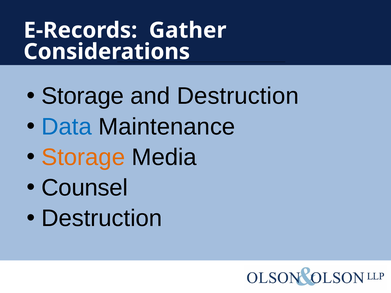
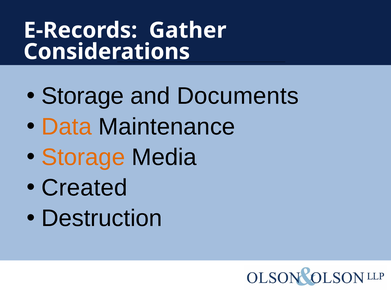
and Destruction: Destruction -> Documents
Data colour: blue -> orange
Counsel: Counsel -> Created
